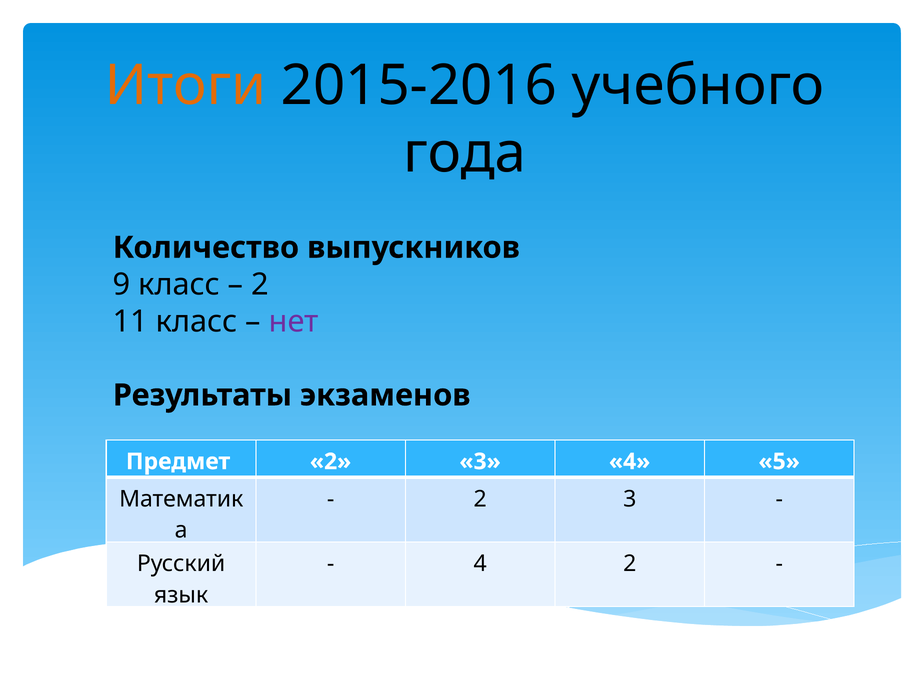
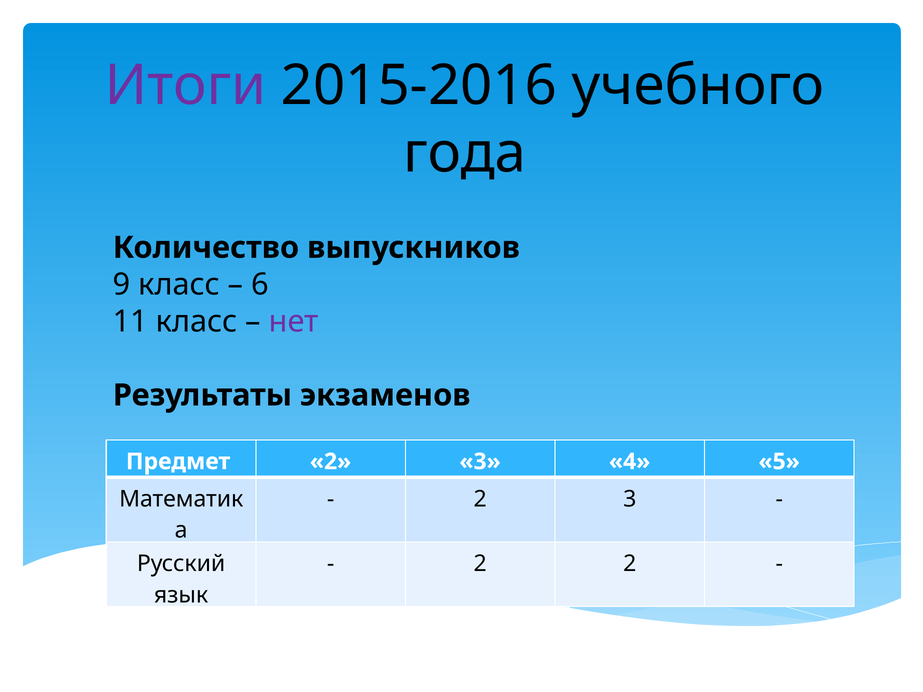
Итоги colour: orange -> purple
2 at (260, 285): 2 -> 6
4 at (480, 564): 4 -> 2
